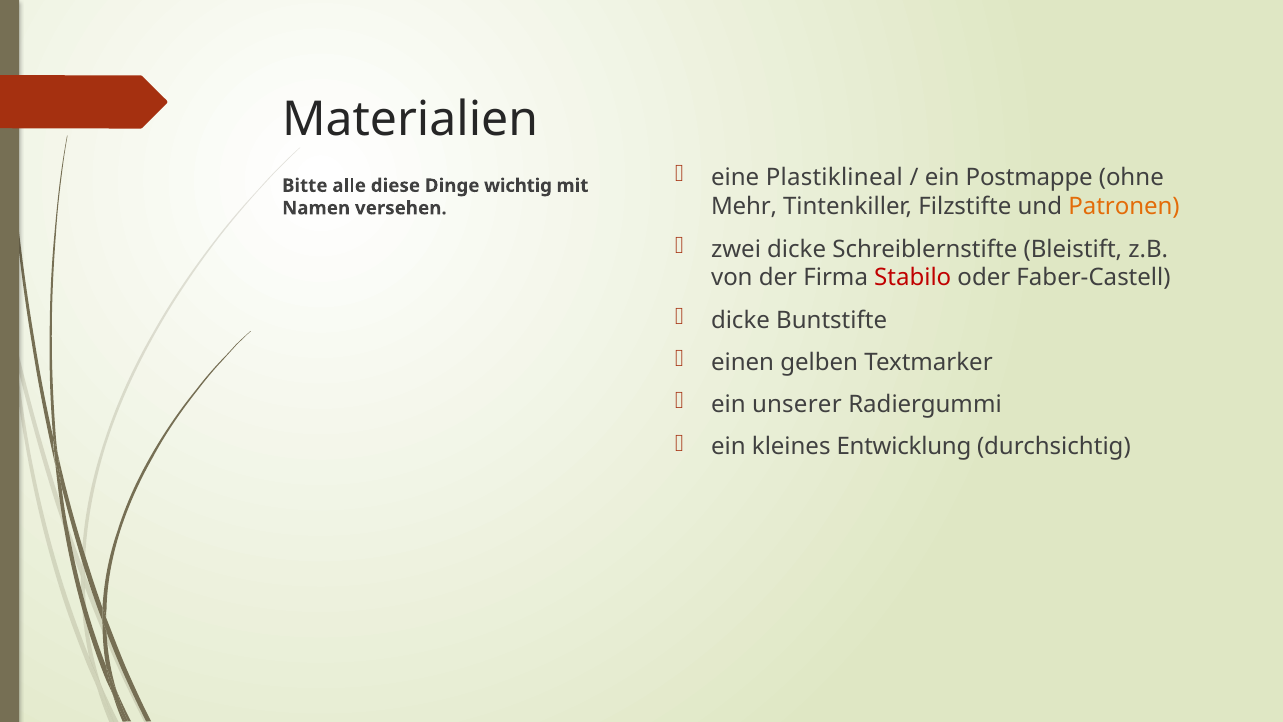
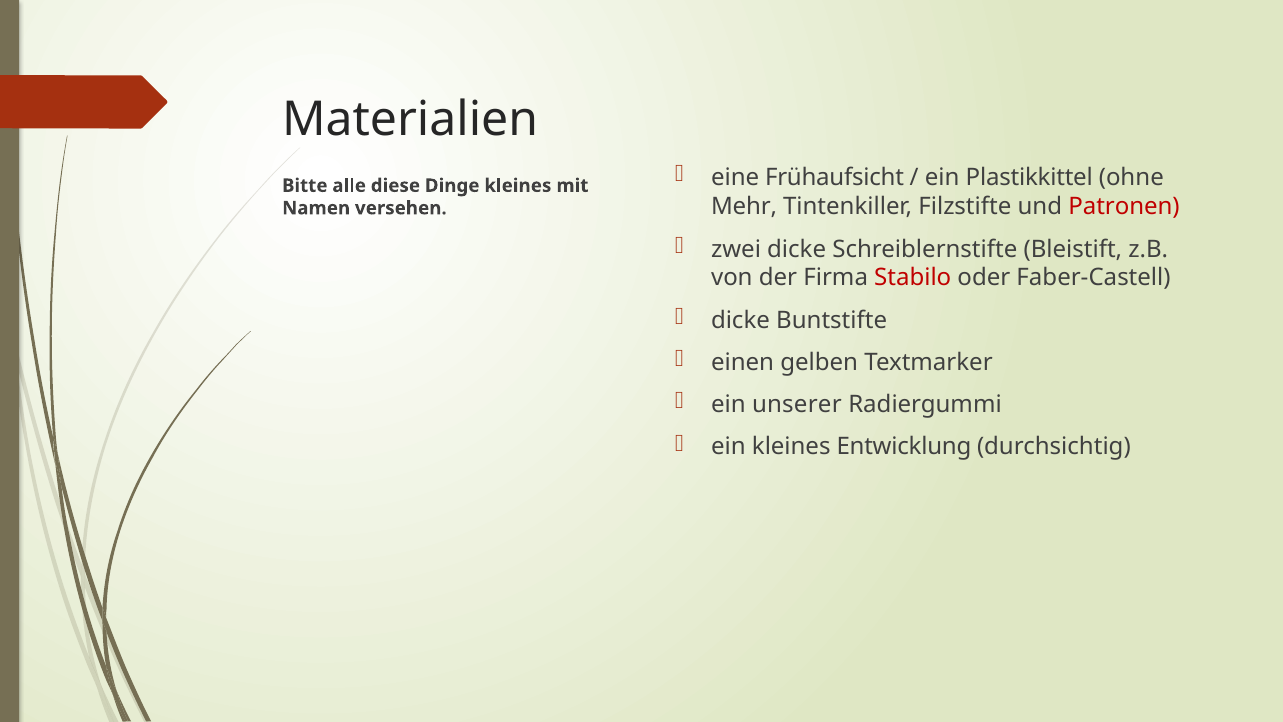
Plastiklineal: Plastiklineal -> Frühaufsicht
Postmappe: Postmappe -> Plastikkittel
Dinge wichtig: wichtig -> kleines
Patronen colour: orange -> red
